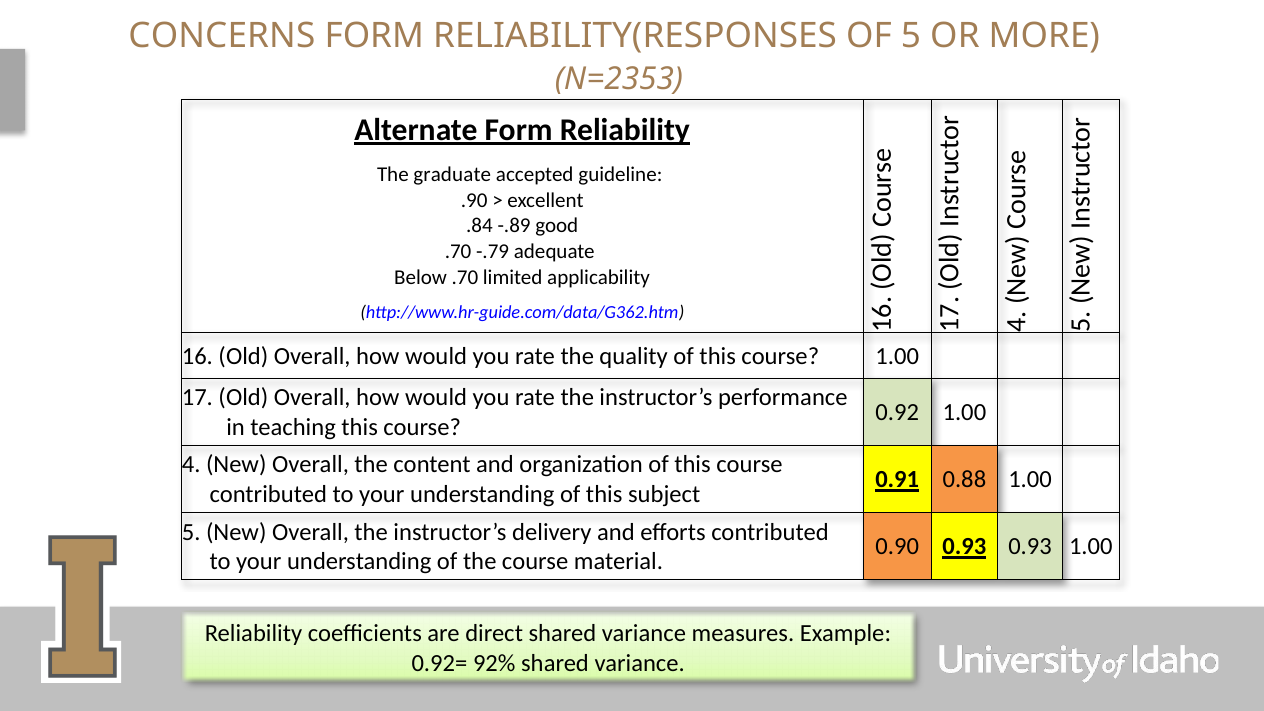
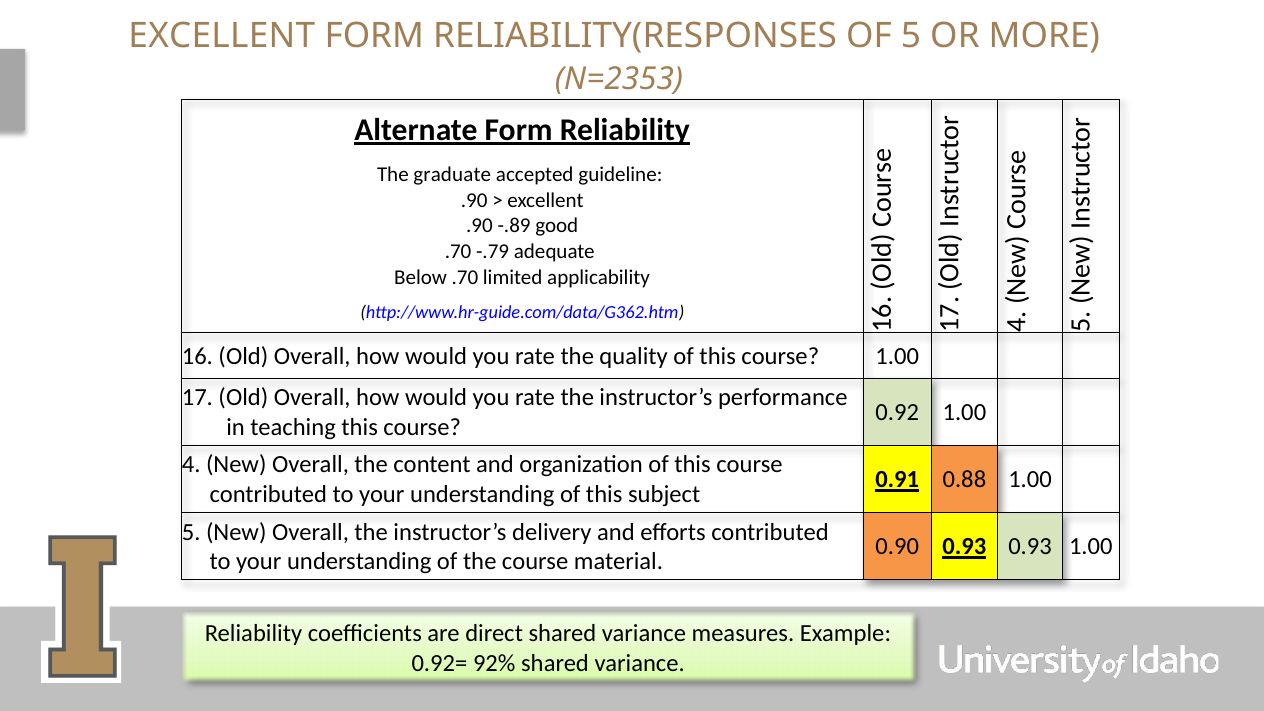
CONCERNS at (222, 36): CONCERNS -> EXCELLENT
.84 at (479, 226): .84 -> .90
